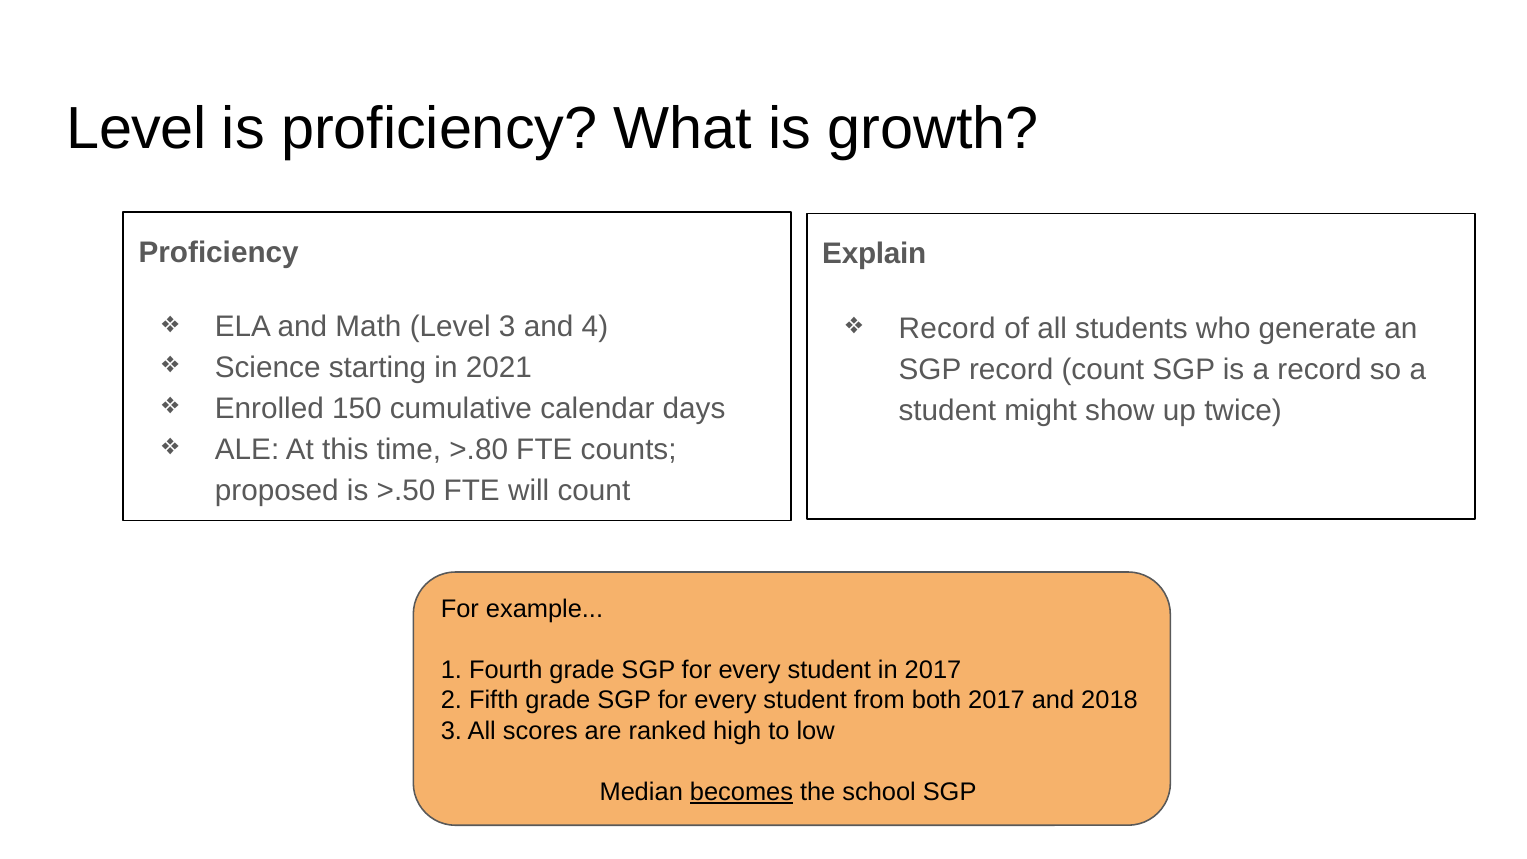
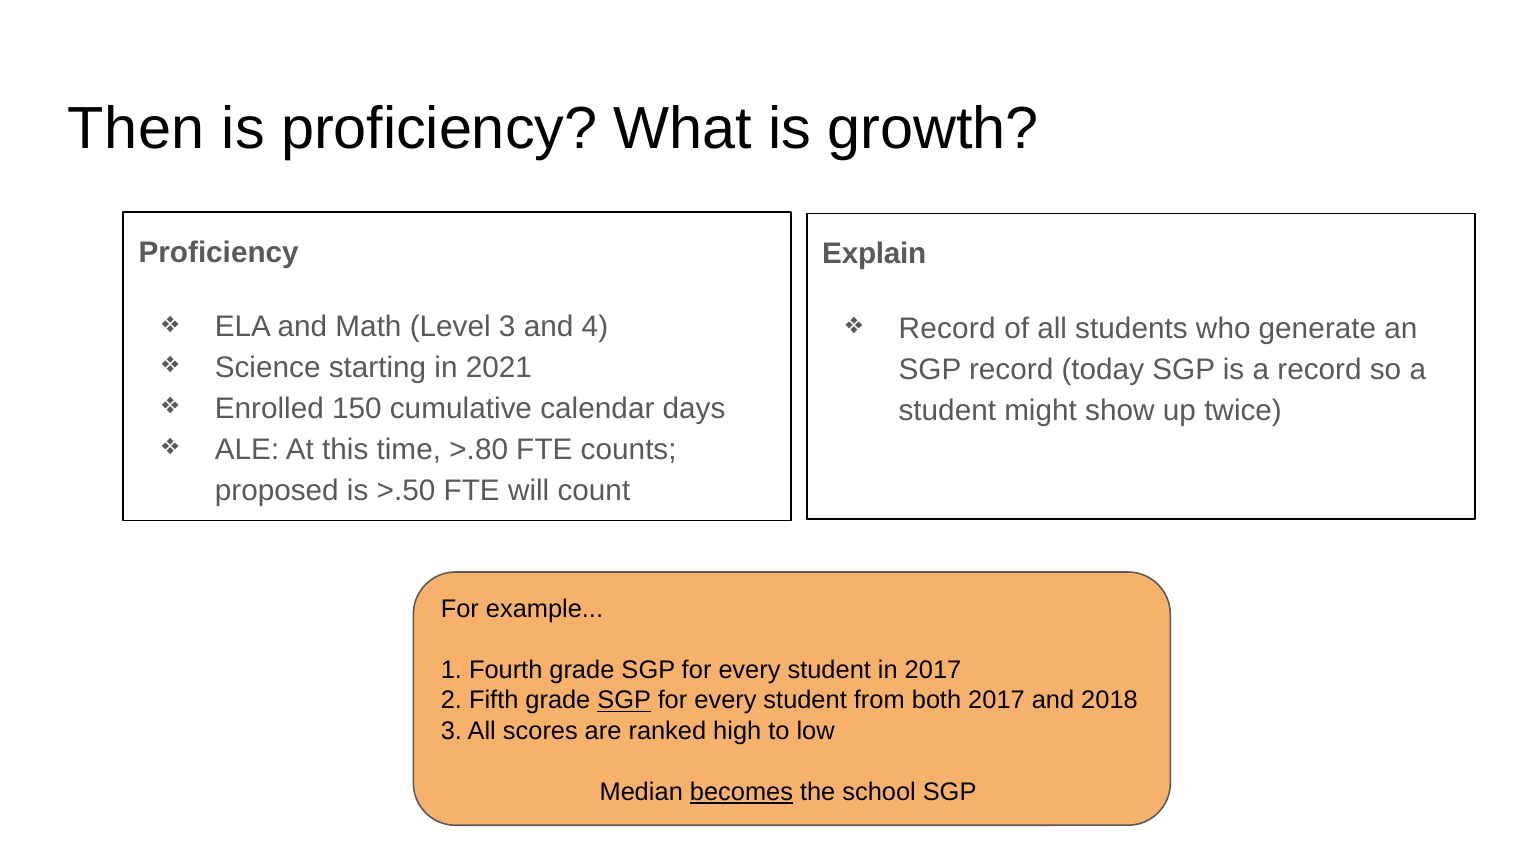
Level at (137, 129): Level -> Then
record count: count -> today
SGP at (624, 700) underline: none -> present
